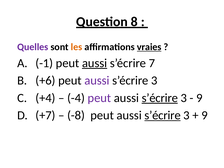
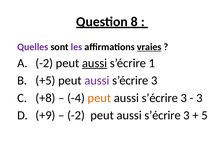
les colour: orange -> purple
-1 at (44, 63): -1 -> -2
7: 7 -> 1
+6: +6 -> +5
+4: +4 -> +8
peut at (99, 98) colour: purple -> orange
s’écrire at (160, 98) underline: present -> none
9 at (199, 98): 9 -> 3
+7: +7 -> +9
-8 at (76, 115): -8 -> -2
s’écrire at (163, 115) underline: present -> none
9 at (205, 115): 9 -> 5
